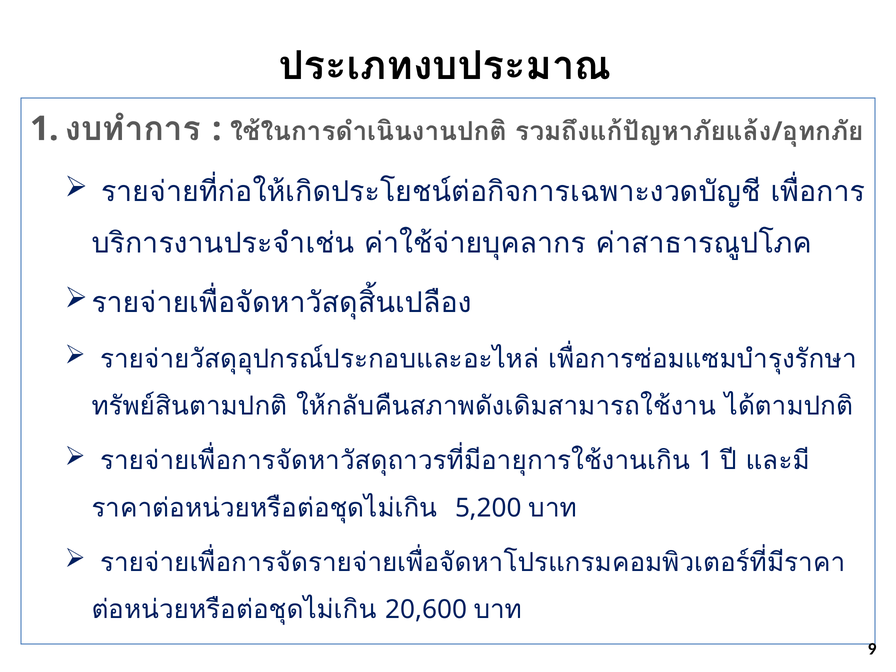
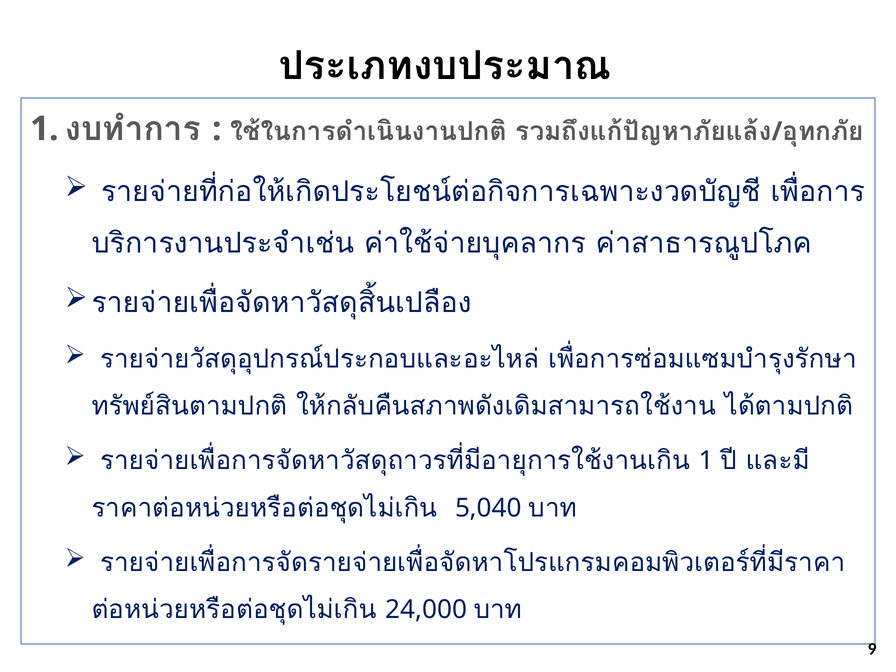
5,200: 5,200 -> 5,040
20,600: 20,600 -> 24,000
